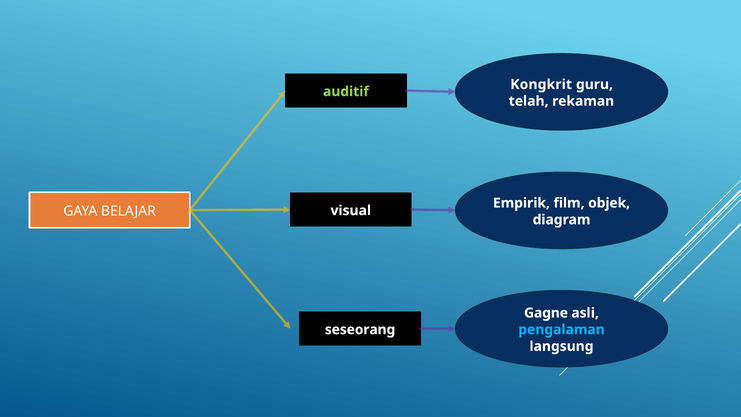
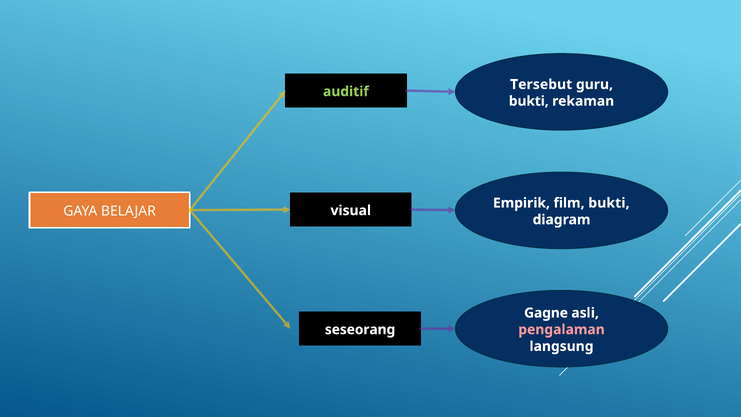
Kongkrit: Kongkrit -> Tersebut
telah at (529, 101): telah -> bukti
film objek: objek -> bukti
pengalaman colour: light blue -> pink
